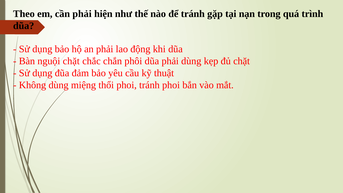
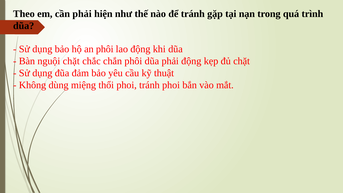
an phải: phải -> phôi
phải dùng: dùng -> động
